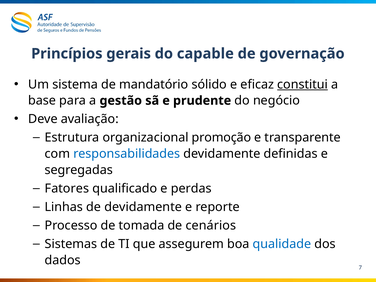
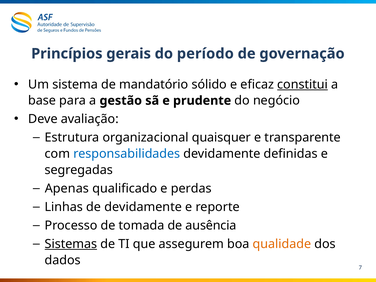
capable: capable -> período
promoção: promoção -> quaisquer
Fatores: Fatores -> Apenas
cenários: cenários -> ausência
Sistemas underline: none -> present
qualidade colour: blue -> orange
